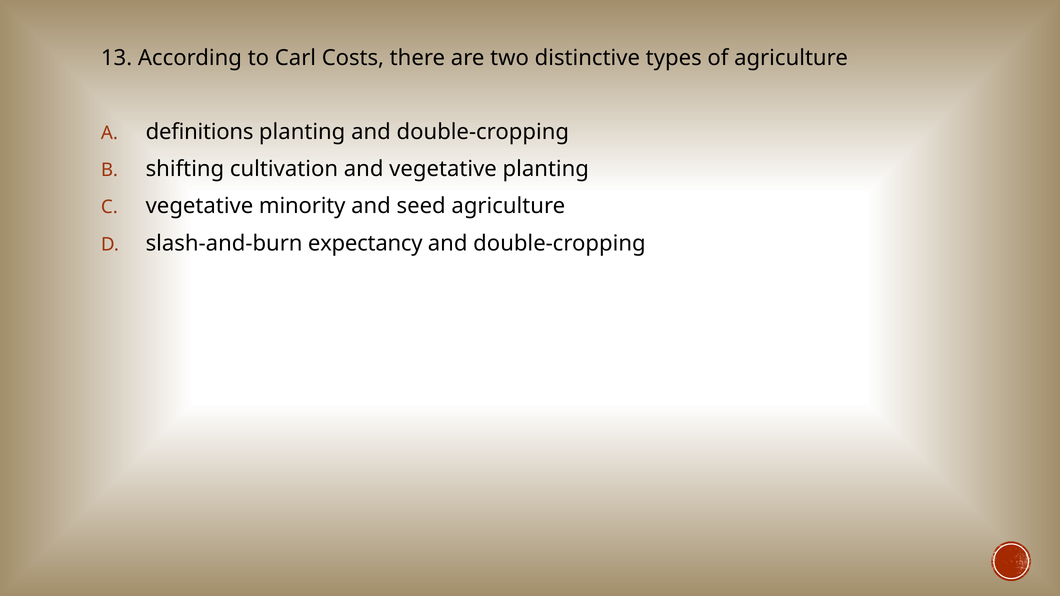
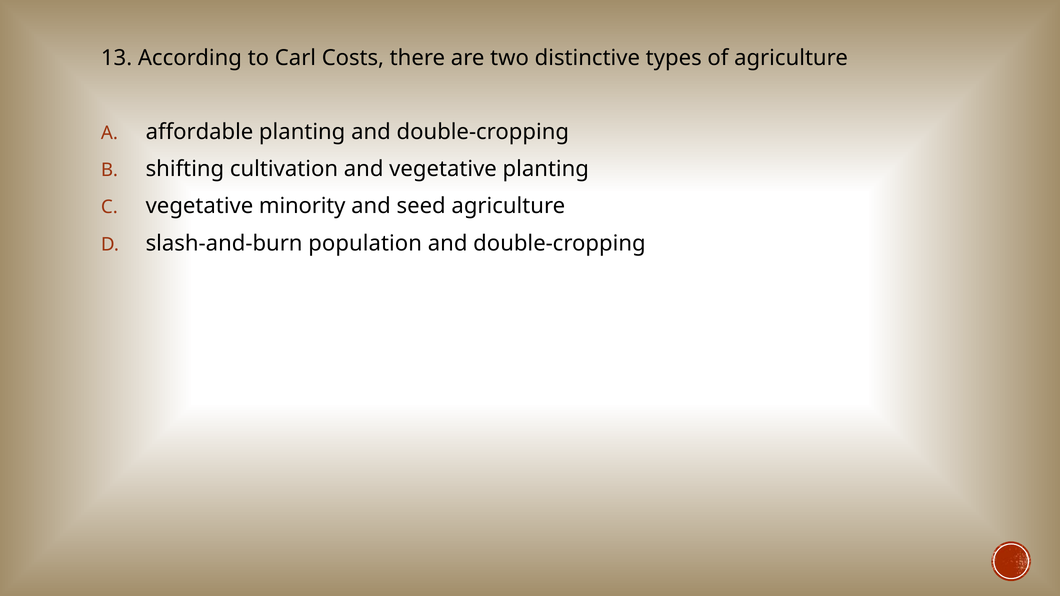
definitions: definitions -> affordable
expectancy: expectancy -> population
